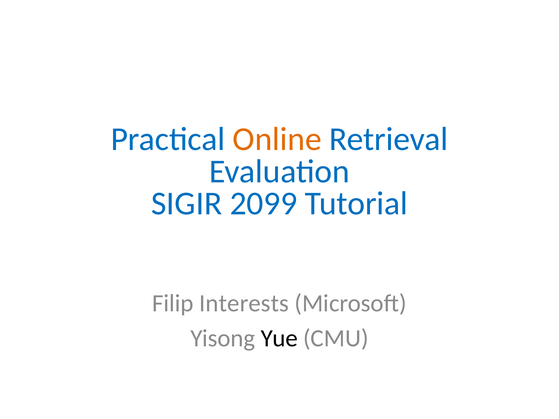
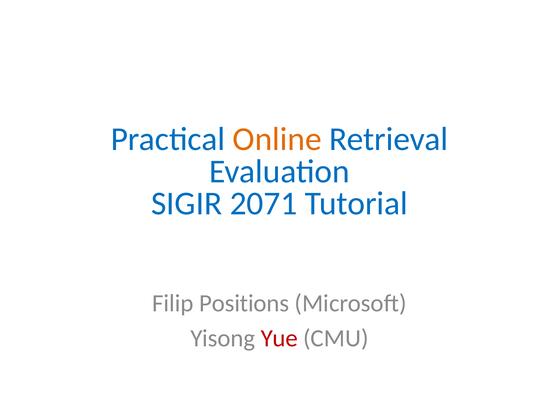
2099: 2099 -> 2071
Interests: Interests -> Positions
Yue colour: black -> red
